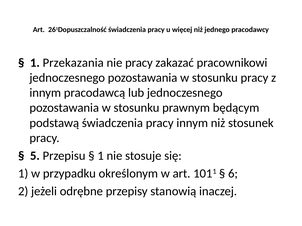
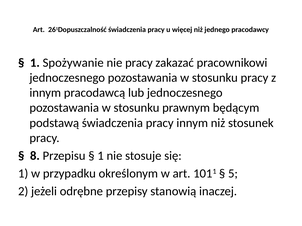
Przekazania: Przekazania -> Spożywanie
5: 5 -> 8
6: 6 -> 5
